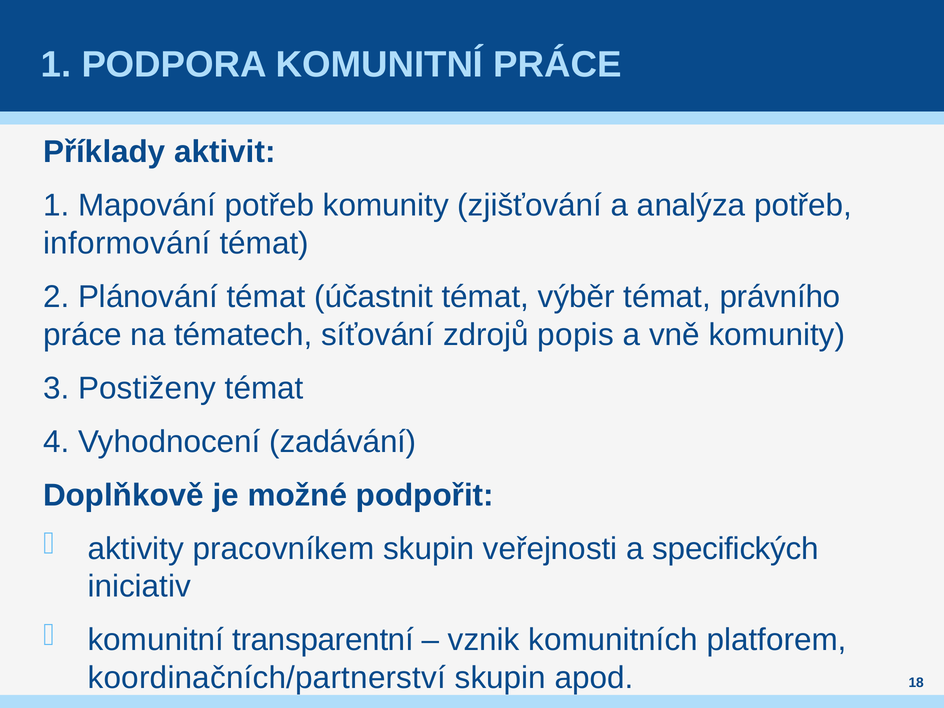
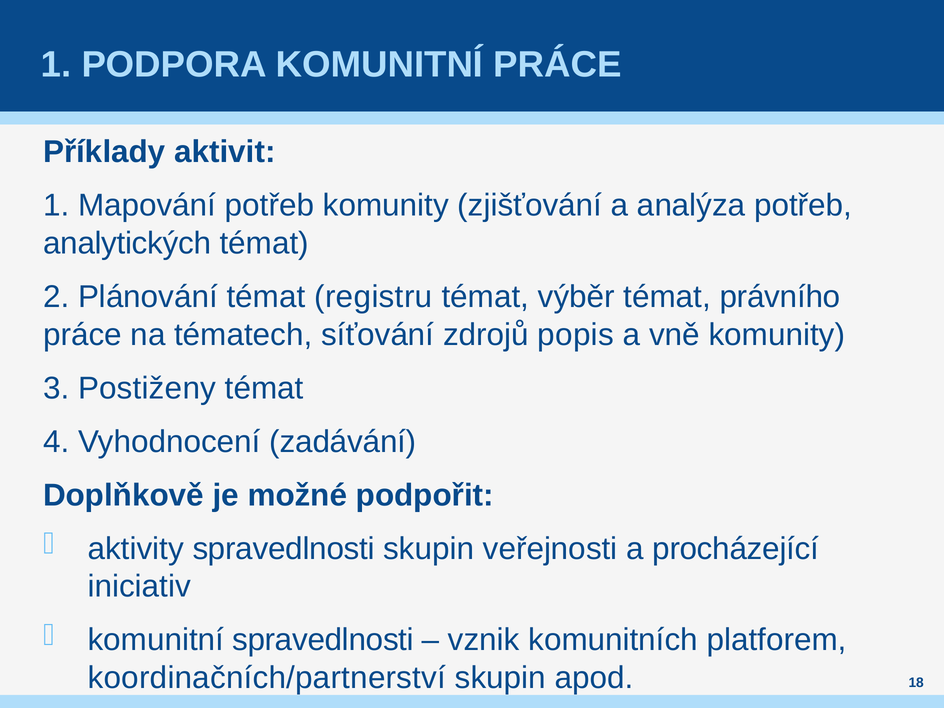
informování: informování -> analytických
účastnit: účastnit -> registru
aktivity pracovníkem: pracovníkem -> spravedlnosti
specifických: specifických -> procházející
komunitní transparentní: transparentní -> spravedlnosti
